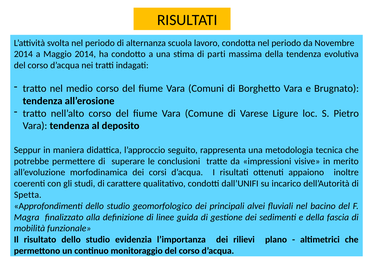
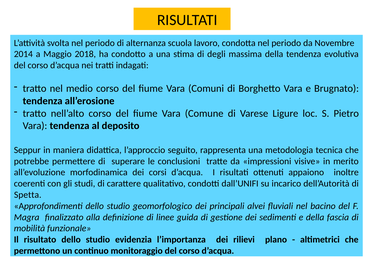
Maggio 2014: 2014 -> 2018
parti: parti -> degli
